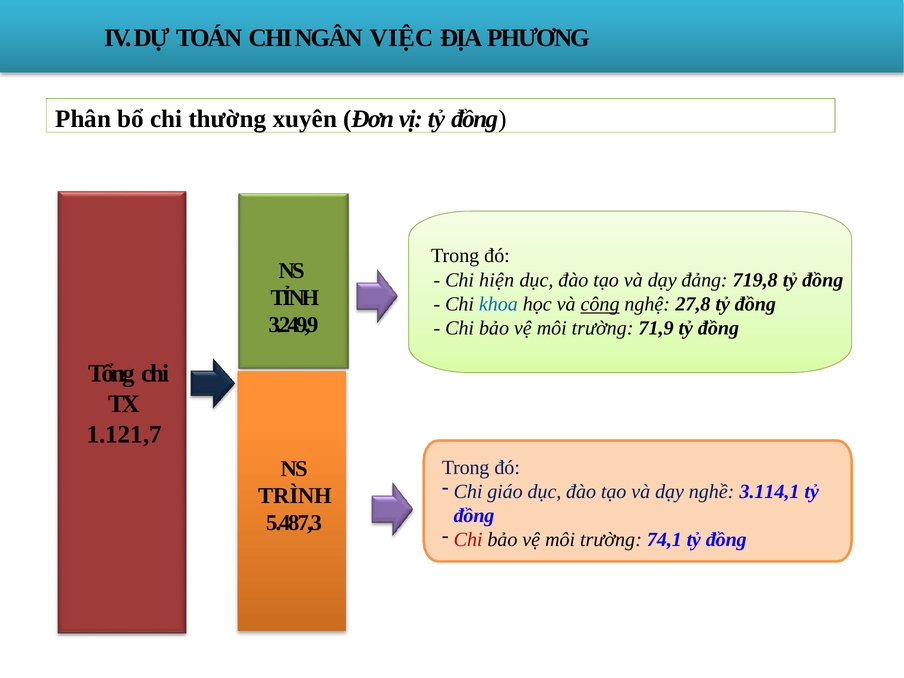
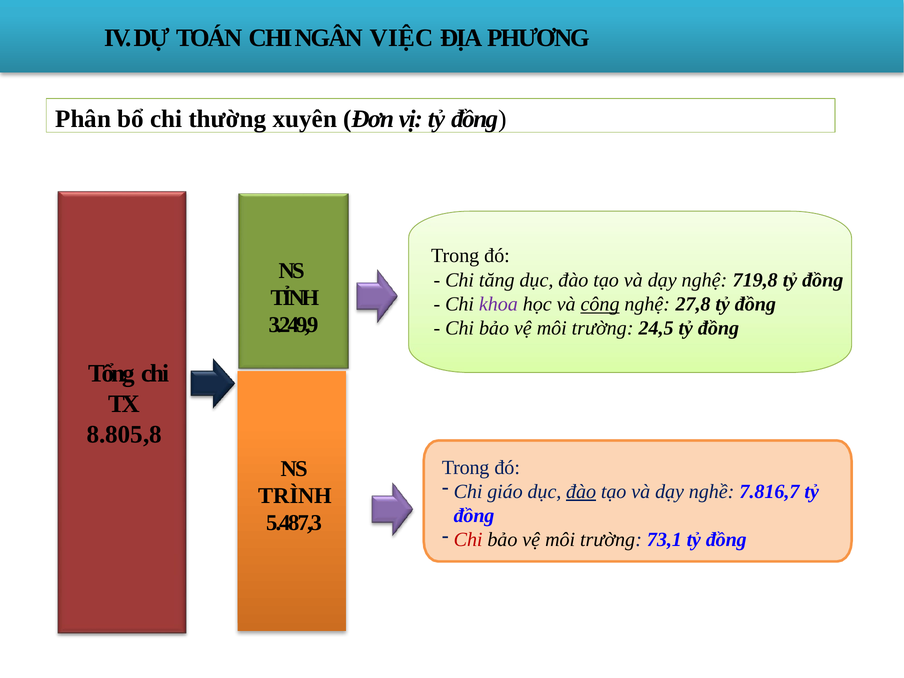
hiện: hiện -> tăng
dạy đảng: đảng -> nghệ
khoa colour: blue -> purple
71,9: 71,9 -> 24,5
1.121,7: 1.121,7 -> 8.805,8
đào at (581, 492) underline: none -> present
3.114,1: 3.114,1 -> 7.816,7
74,1: 74,1 -> 73,1
